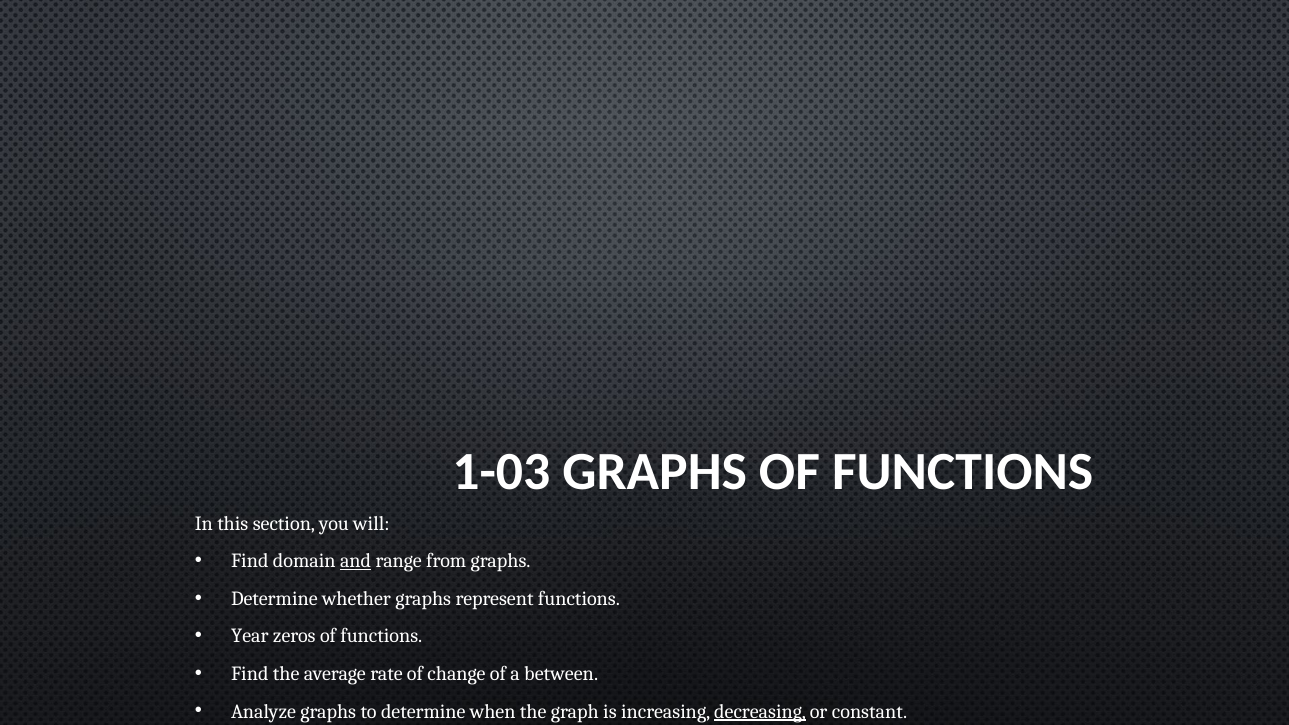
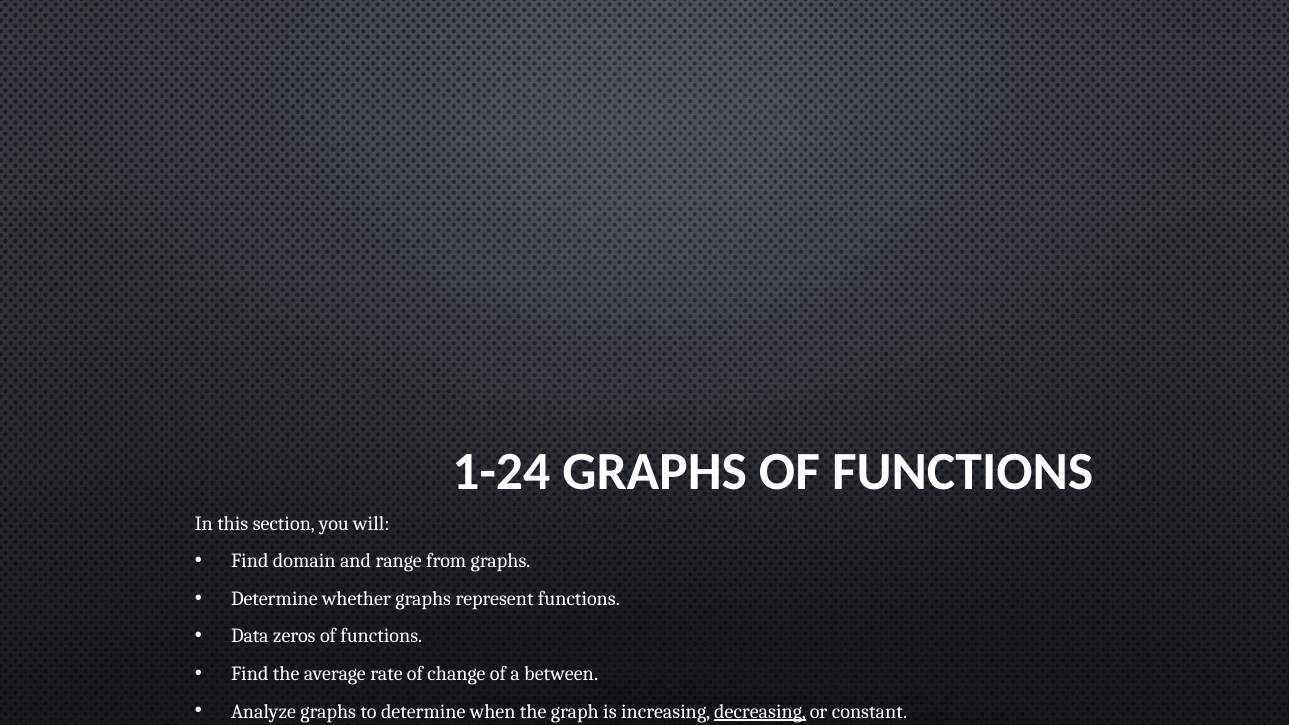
1-03: 1-03 -> 1-24
and underline: present -> none
Year: Year -> Data
